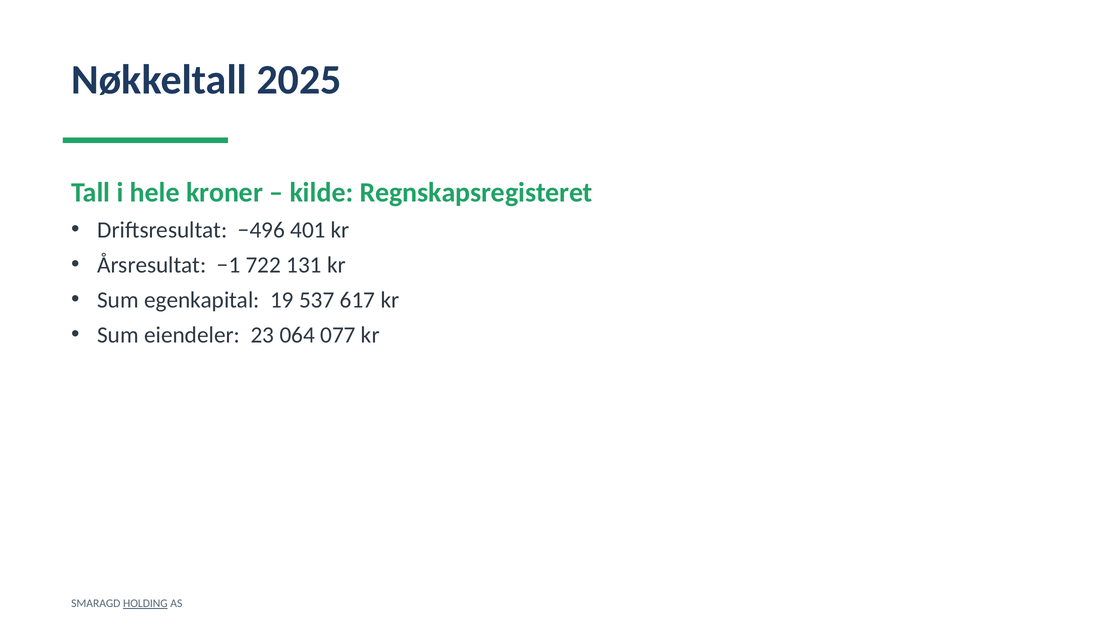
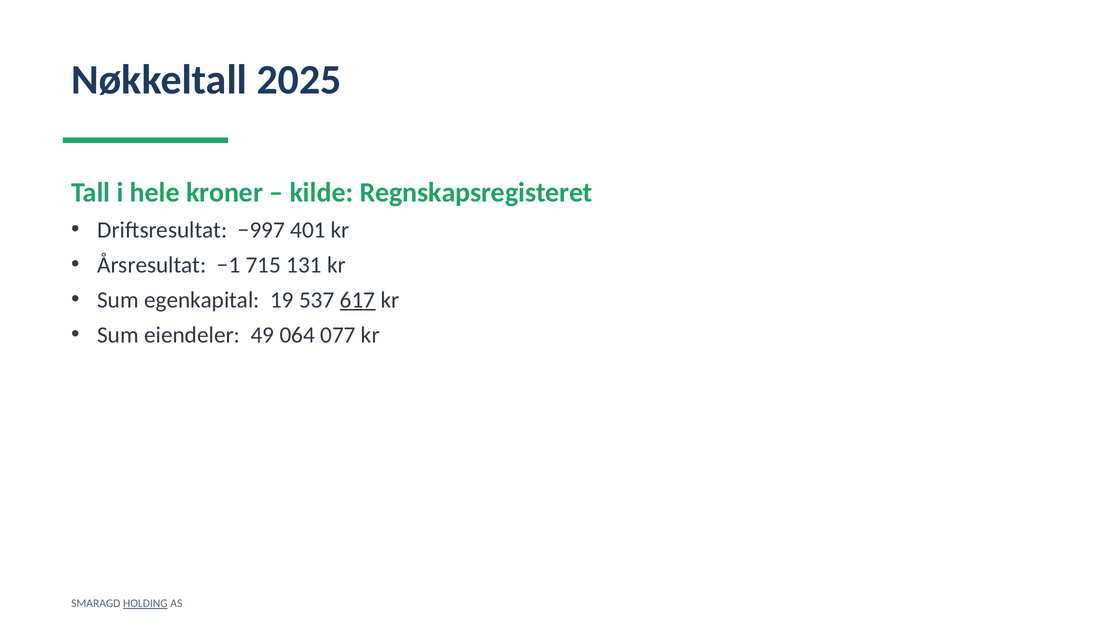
−496: −496 -> −997
722: 722 -> 715
617 underline: none -> present
23: 23 -> 49
